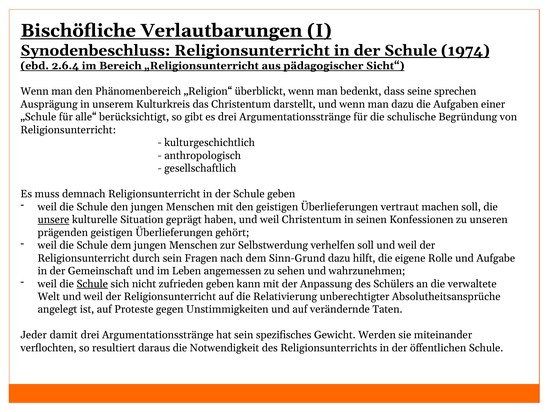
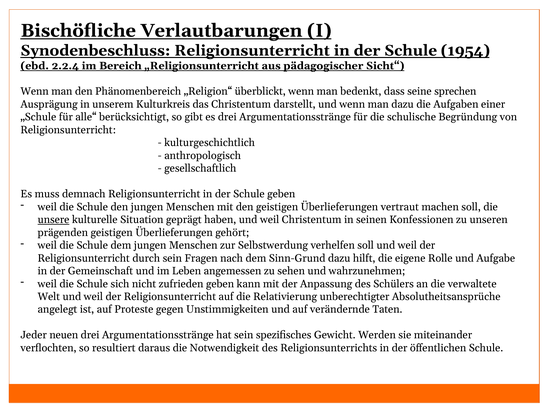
1974: 1974 -> 1954
2.6.4: 2.6.4 -> 2.2.4
Schule at (92, 284) underline: present -> none
damit: damit -> neuen
